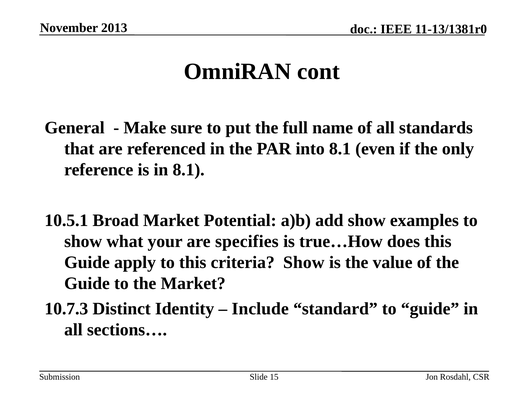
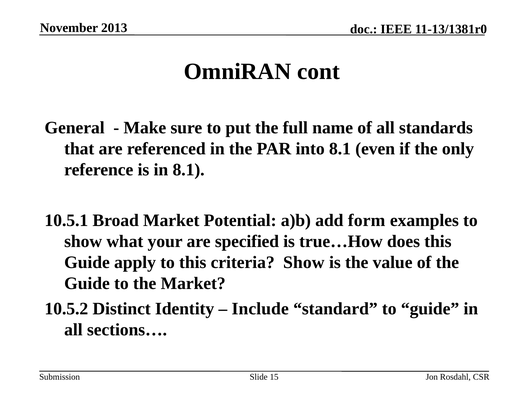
add show: show -> form
specifies: specifies -> specified
10.7.3: 10.7.3 -> 10.5.2
